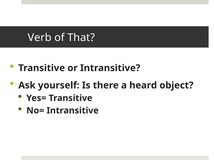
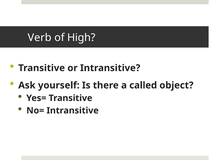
That: That -> High
heard: heard -> called
